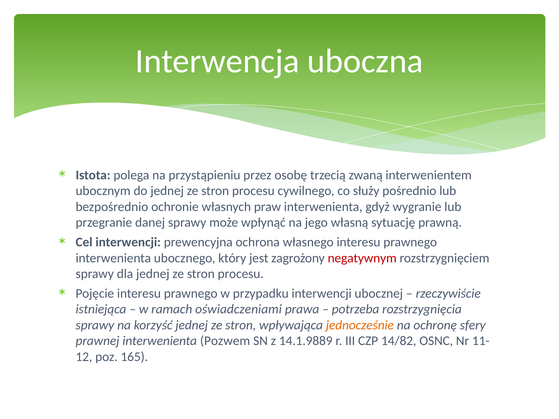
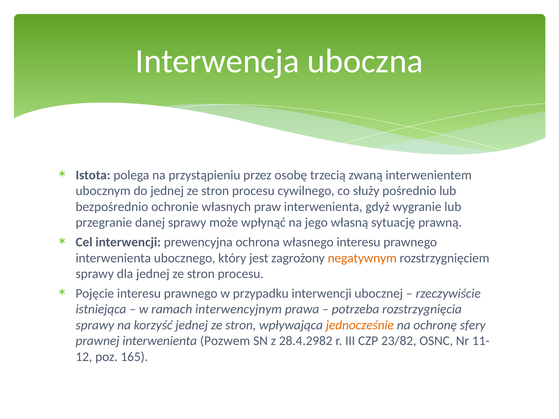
negatywnym colour: red -> orange
oświadczeniami: oświadczeniami -> interwencyjnym
14.1.9889: 14.1.9889 -> 28.4.2982
14/82: 14/82 -> 23/82
